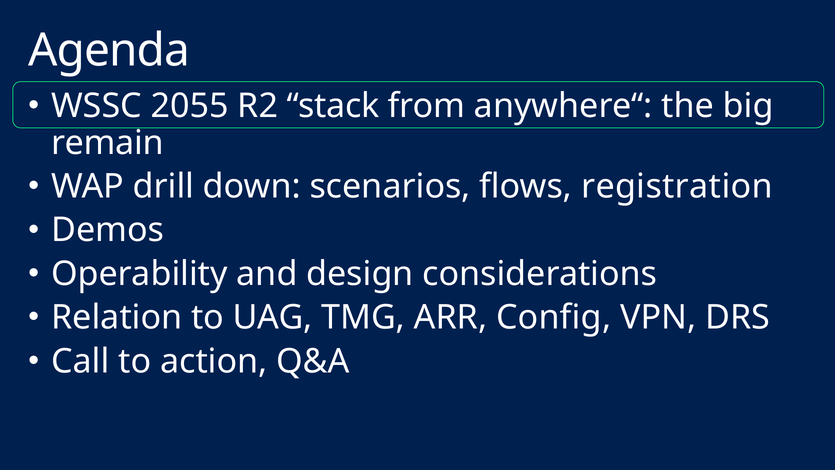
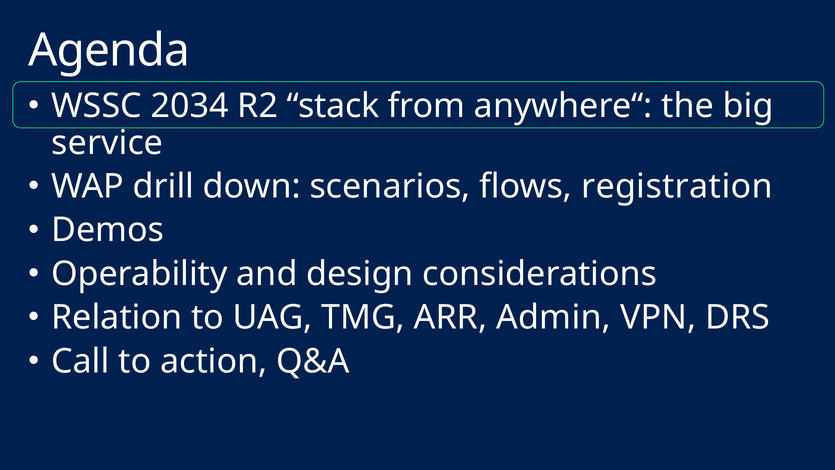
2055: 2055 -> 2034
remain: remain -> service
Config: Config -> Admin
